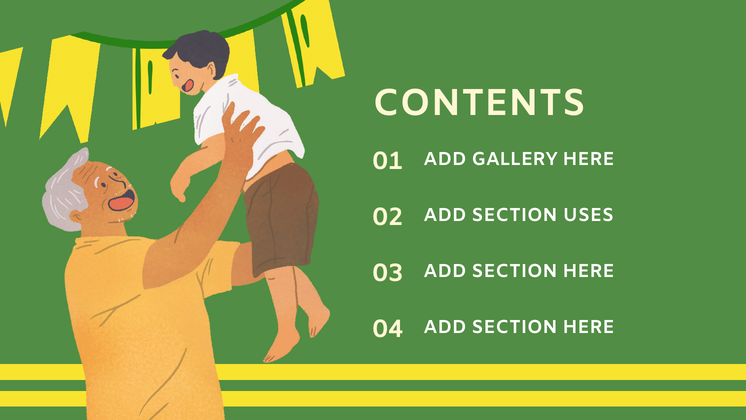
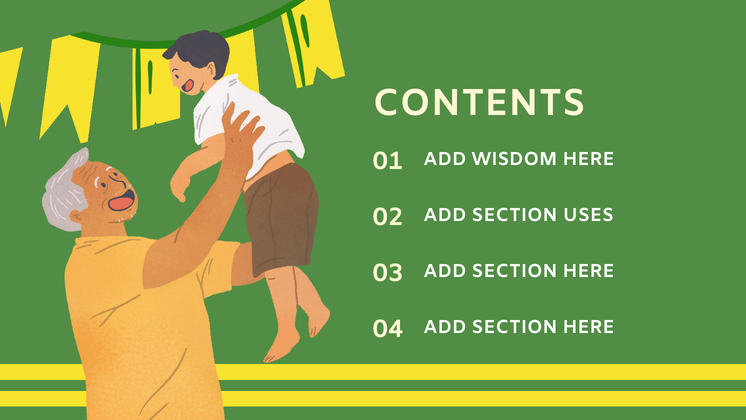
GALLERY: GALLERY -> WISDOM
